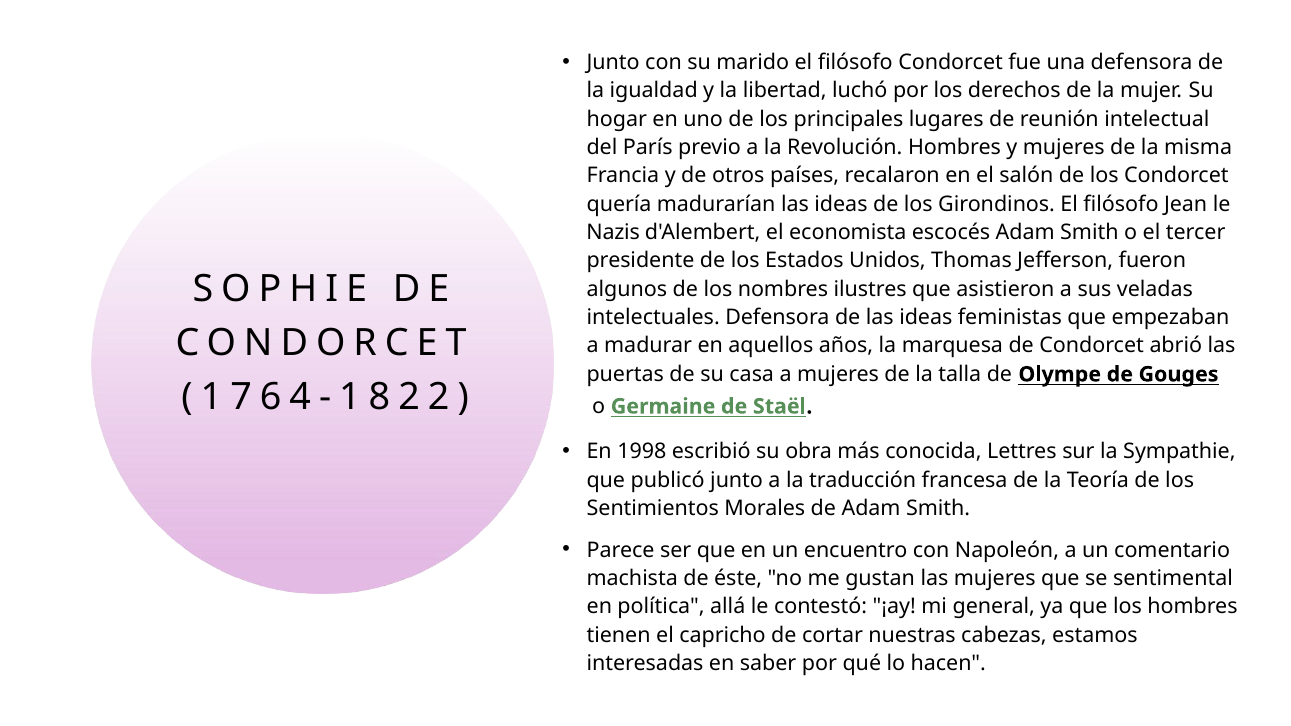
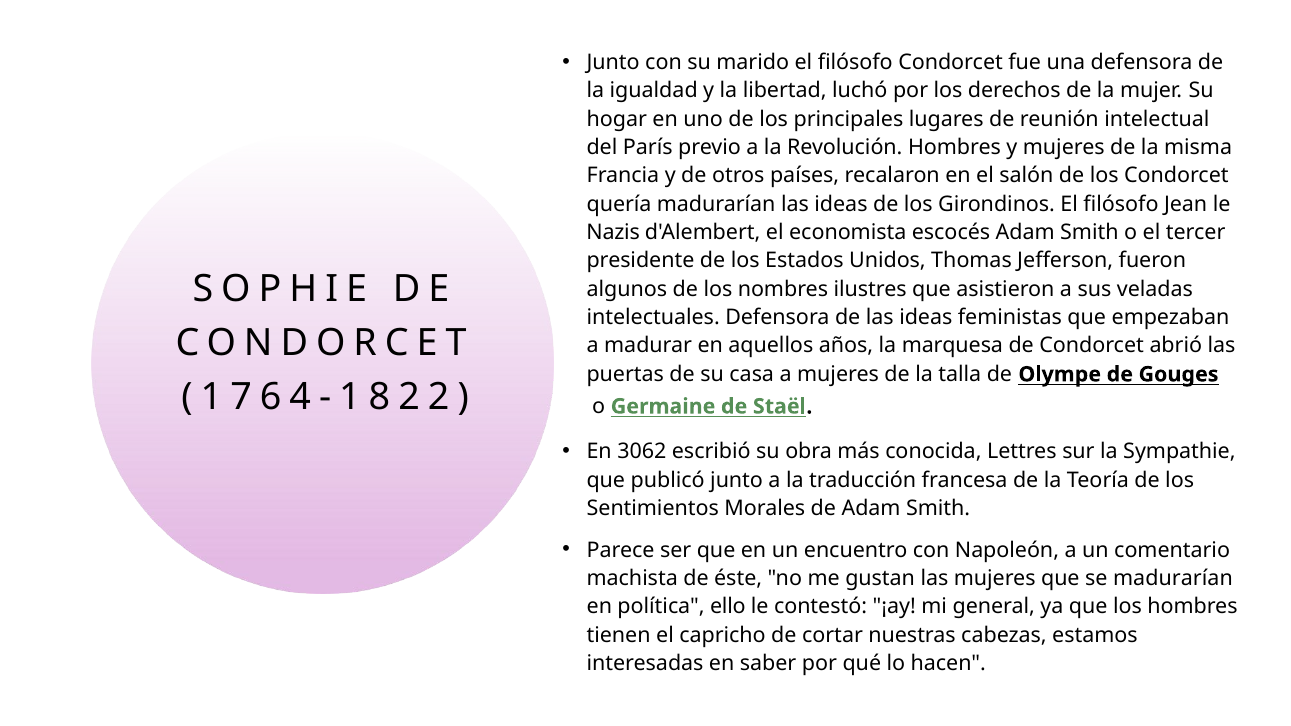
1998: 1998 -> 3062
se sentimental: sentimental -> madurarían
allá: allá -> ello
